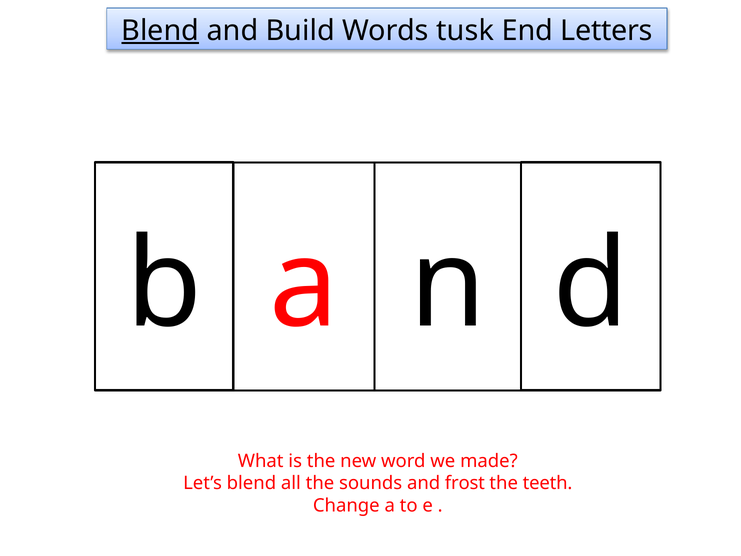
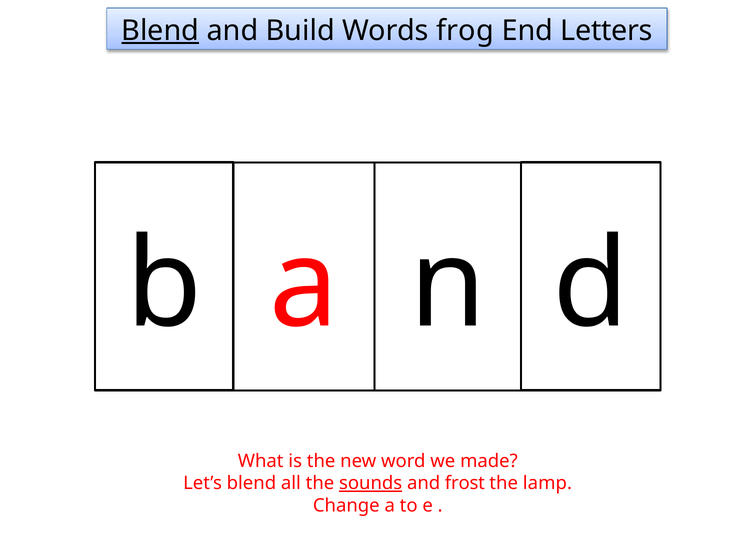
tusk: tusk -> frog
sounds underline: none -> present
teeth: teeth -> lamp
